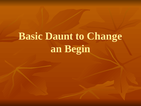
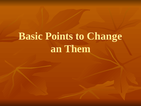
Daunt: Daunt -> Points
Begin: Begin -> Them
